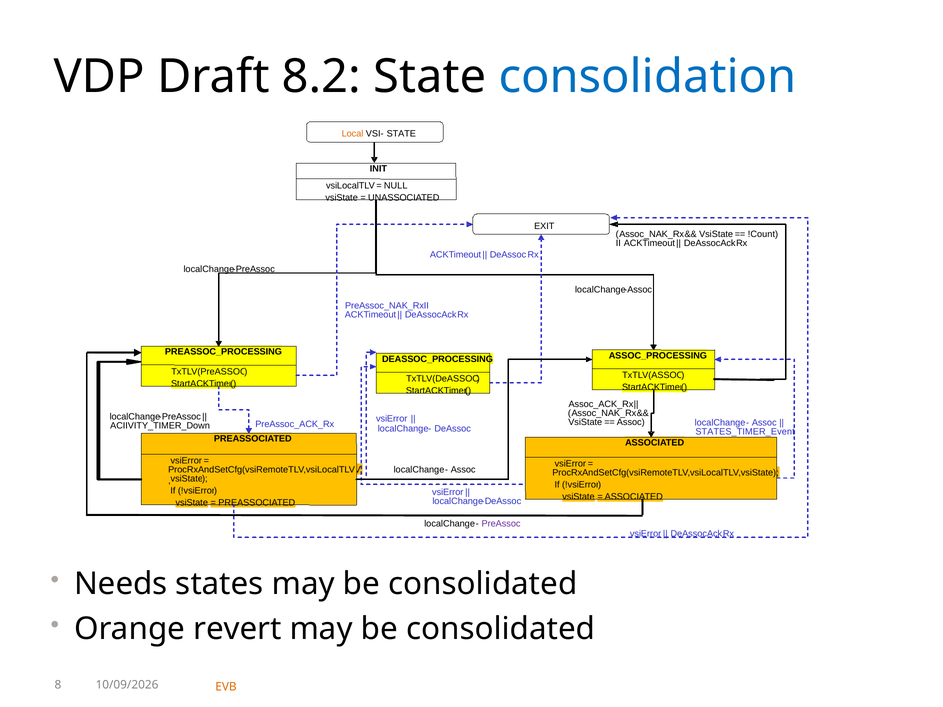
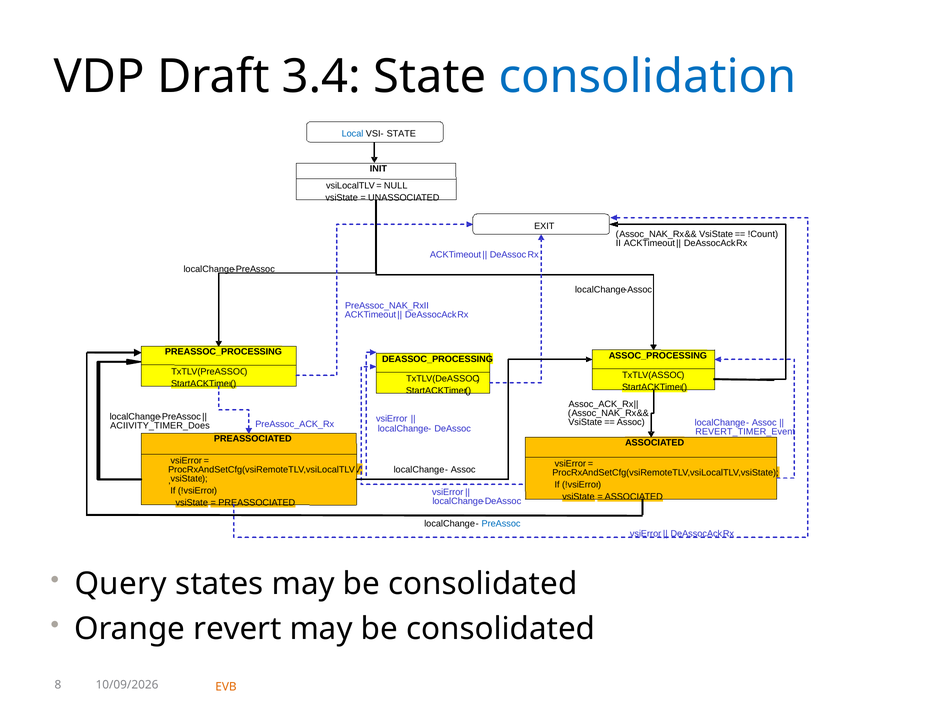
8.2: 8.2 -> 3.4
Local colour: orange -> blue
ACIIVITY_TIMER_Down: ACIIVITY_TIMER_Down -> ACIIVITY_TIMER_Does
STATES_TIMER_Event: STATES_TIMER_Event -> REVERT_TIMER_Event
PreAssoc colour: purple -> blue
Needs: Needs -> Query
